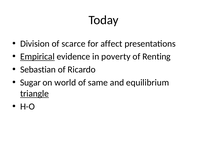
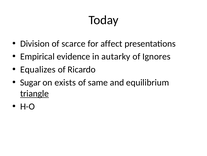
Empirical underline: present -> none
poverty: poverty -> autarky
Renting: Renting -> Ignores
Sebastian: Sebastian -> Equalizes
world: world -> exists
